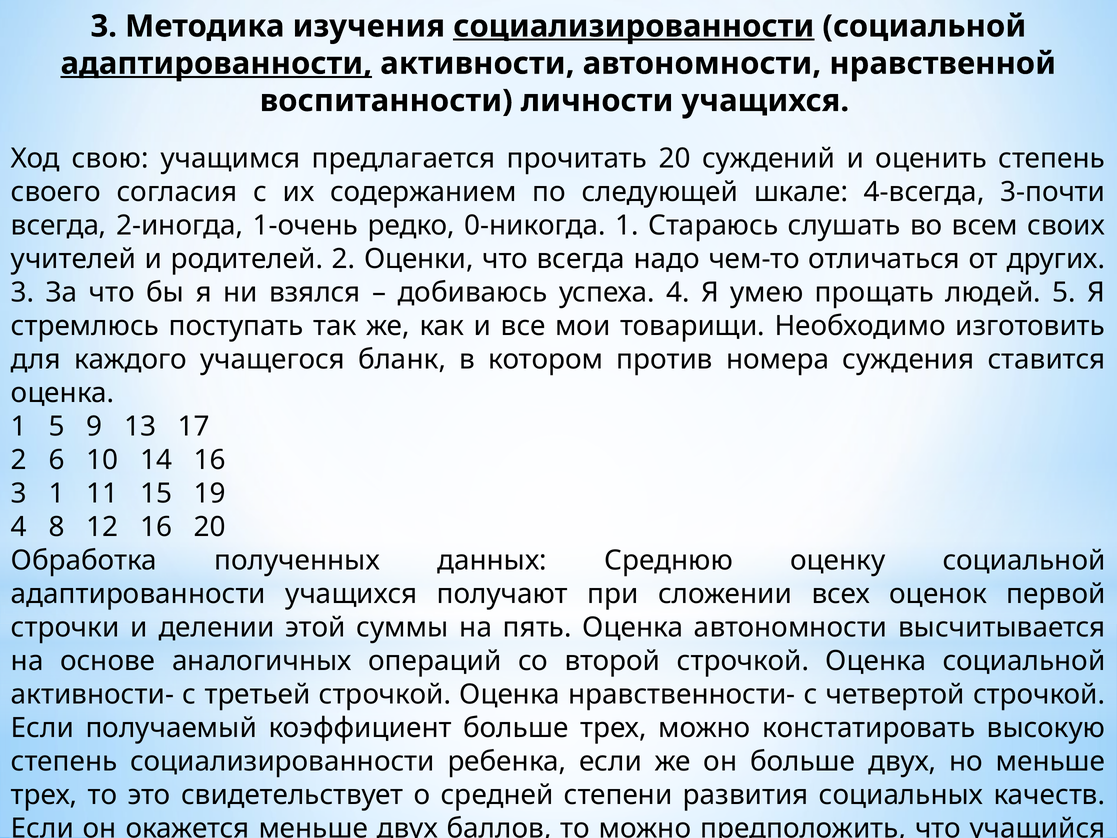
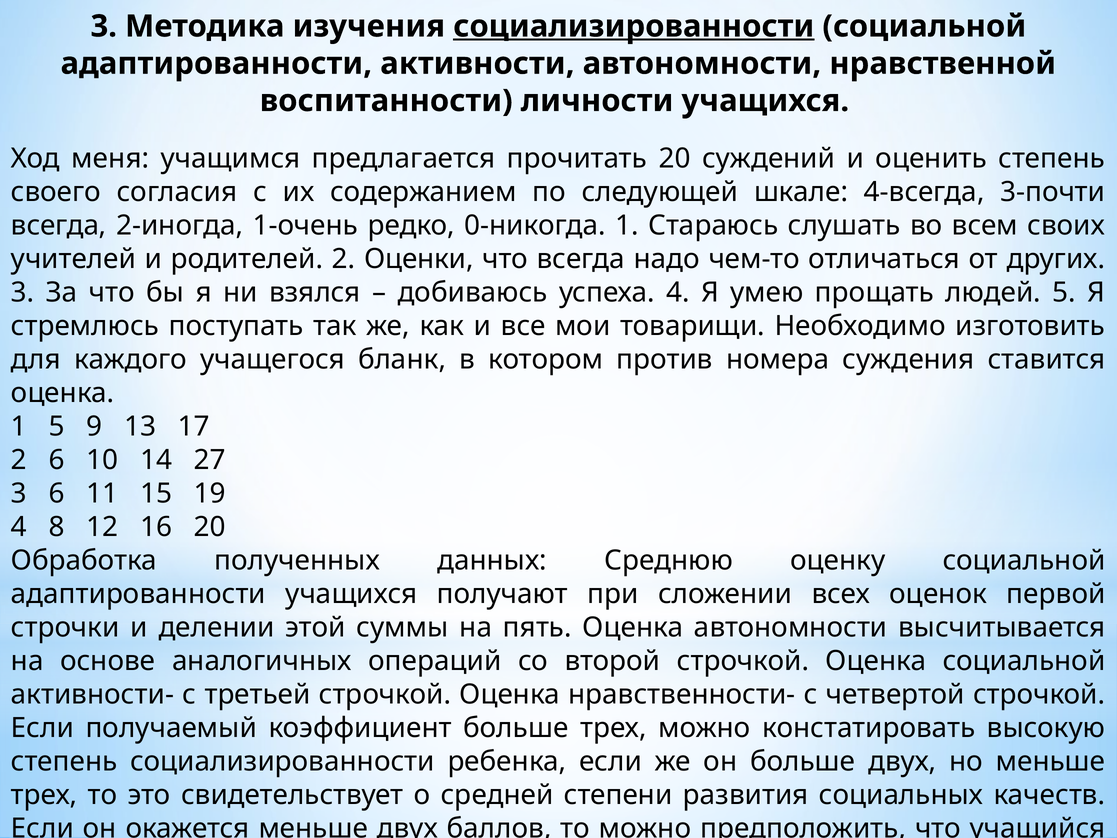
адаптированности at (216, 64) underline: present -> none
свою: свою -> меня
14 16: 16 -> 27
3 1: 1 -> 6
